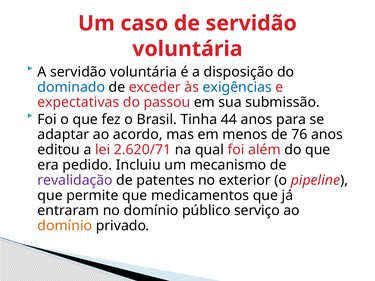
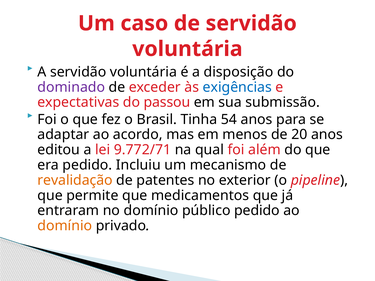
dominado colour: blue -> purple
44: 44 -> 54
76: 76 -> 20
2.620/71: 2.620/71 -> 9.772/71
revalidação colour: purple -> orange
público serviço: serviço -> pedido
